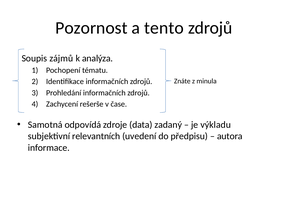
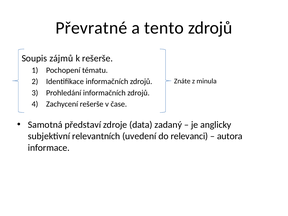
Pozornost: Pozornost -> Převratné
k analýza: analýza -> rešerše
odpovídá: odpovídá -> představí
výkladu: výkladu -> anglicky
předpisu: předpisu -> relevanci
